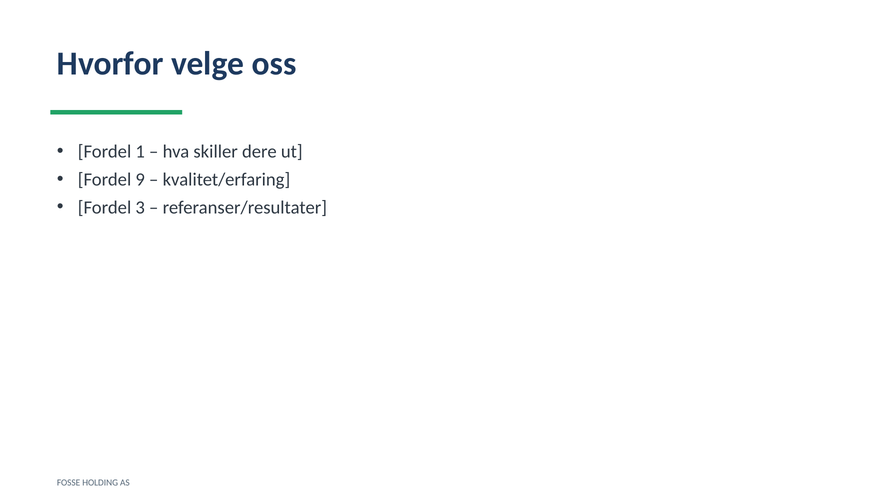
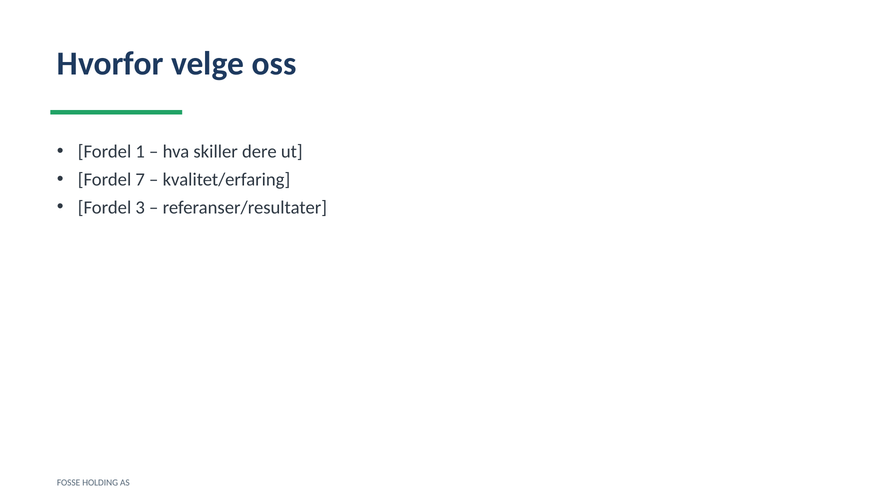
9: 9 -> 7
